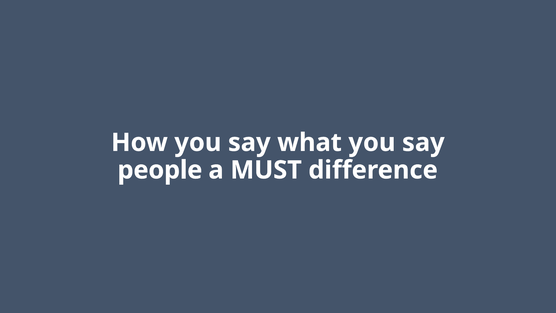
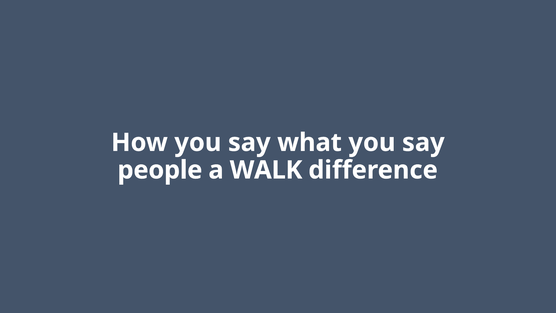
MUST: MUST -> WALK
